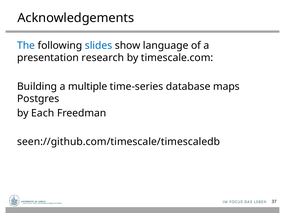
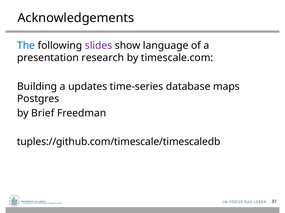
slides colour: blue -> purple
multiple: multiple -> updates
Each: Each -> Brief
seen://github.com/timescale/timescaledb: seen://github.com/timescale/timescaledb -> tuples://github.com/timescale/timescaledb
